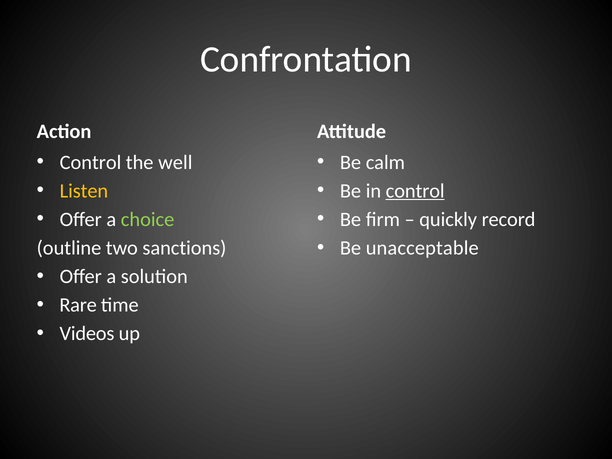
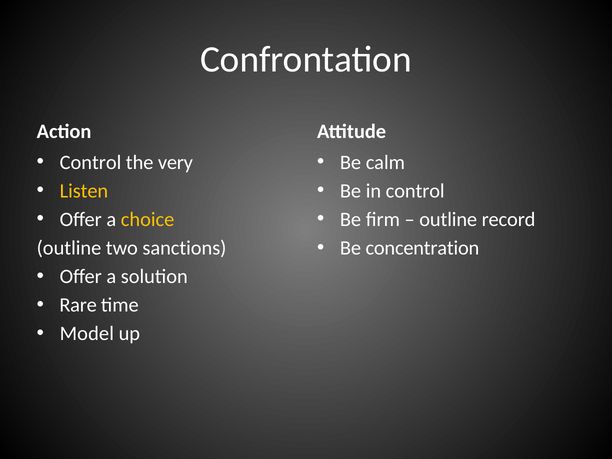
well: well -> very
control at (415, 191) underline: present -> none
choice colour: light green -> yellow
quickly at (448, 219): quickly -> outline
unacceptable: unacceptable -> concentration
Videos: Videos -> Model
